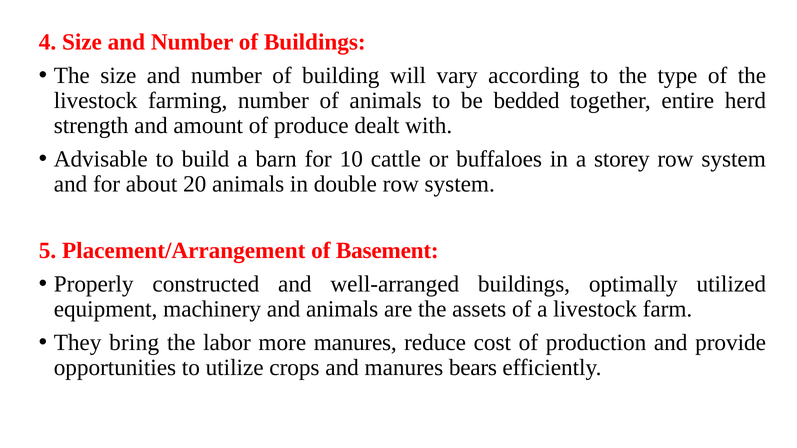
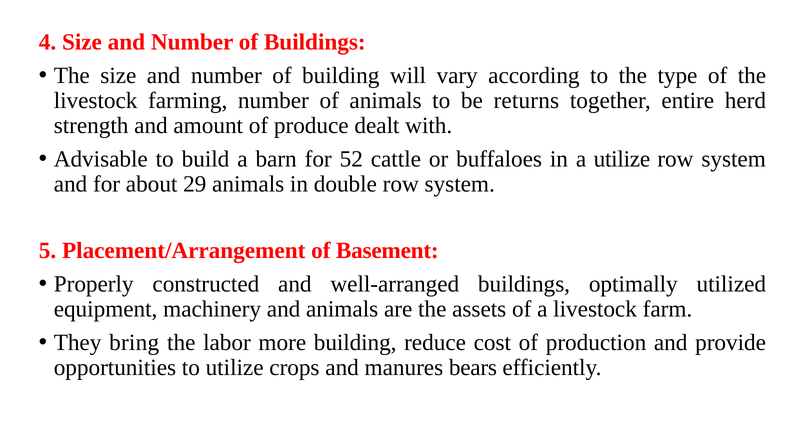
bedded: bedded -> returns
10: 10 -> 52
a storey: storey -> utilize
20: 20 -> 29
more manures: manures -> building
